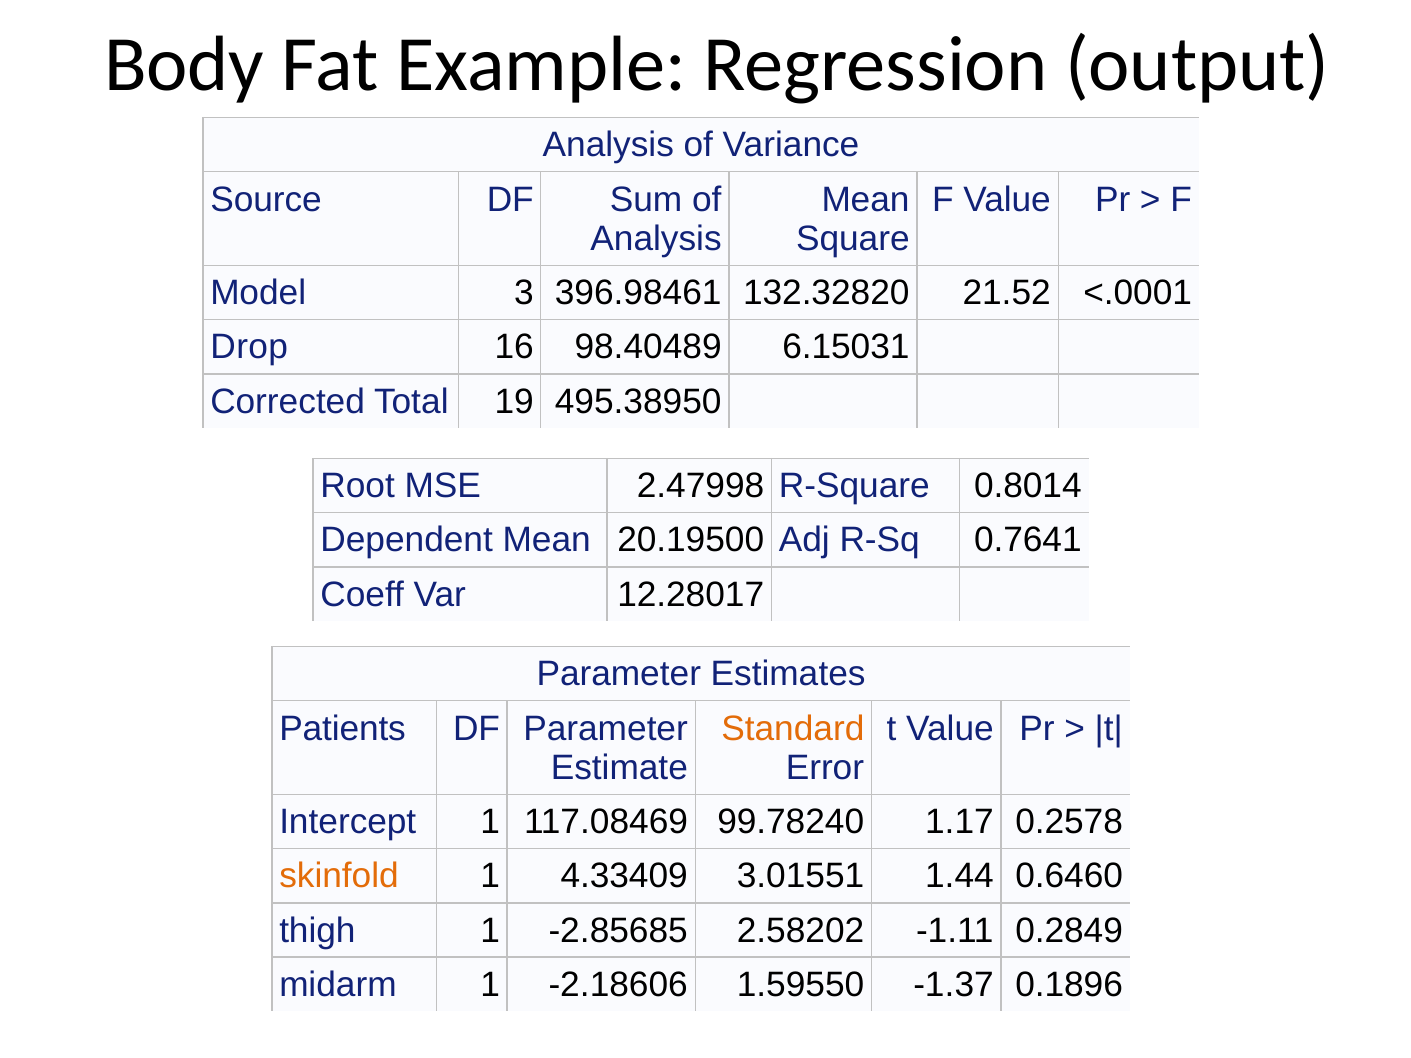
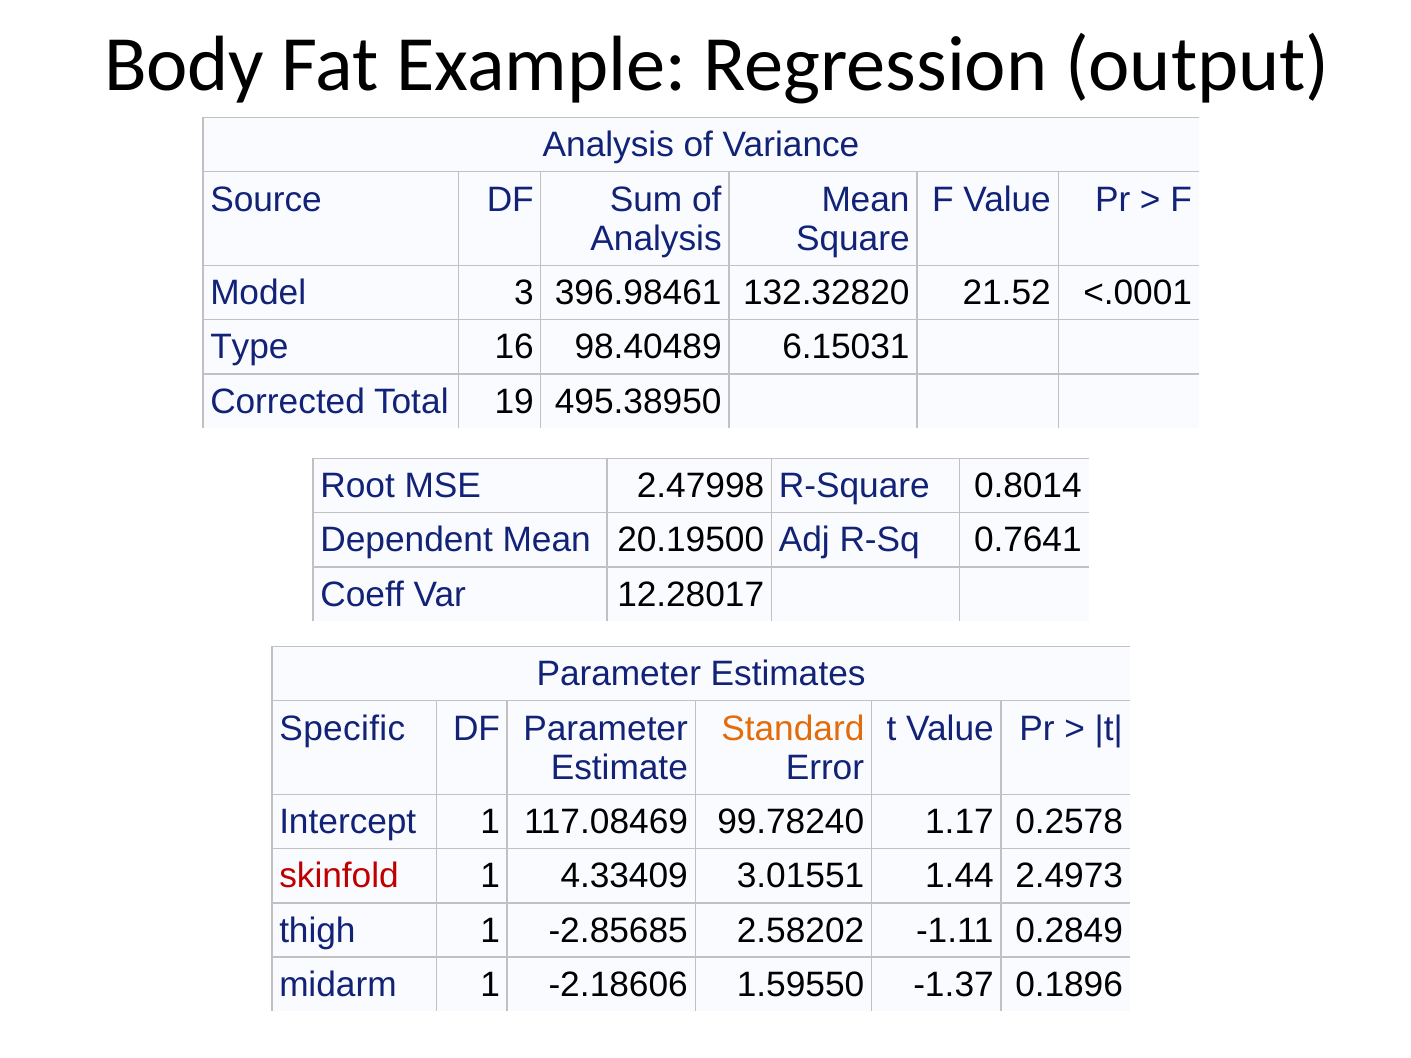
Drop: Drop -> Type
Patients: Patients -> Specific
skinfold colour: orange -> red
0.6460: 0.6460 -> 2.4973
